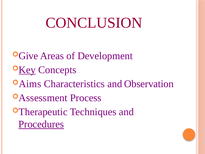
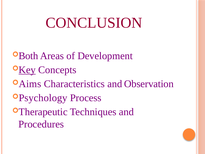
Give: Give -> Both
Assessment: Assessment -> Psychology
Procedures underline: present -> none
